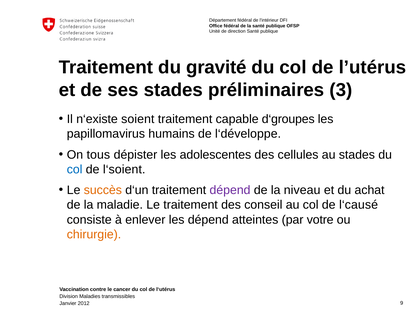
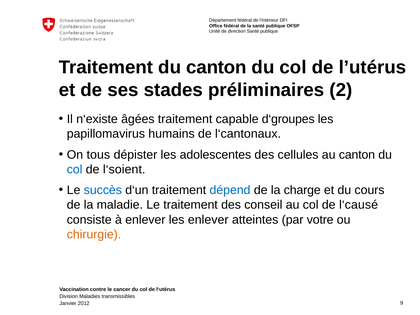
du gravité: gravité -> canton
3: 3 -> 2
soient: soient -> âgées
l‘développe: l‘développe -> l‘cantonaux
au stades: stades -> canton
succès colour: orange -> blue
dépend at (230, 190) colour: purple -> blue
niveau: niveau -> charge
achat: achat -> cours
les dépend: dépend -> enlever
